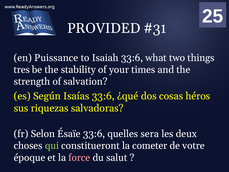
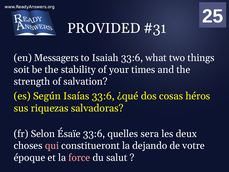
Puissance: Puissance -> Messagers
tres: tres -> soit
qui colour: light green -> pink
cometer: cometer -> dejando
